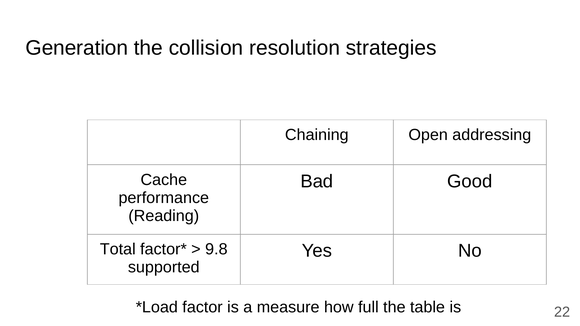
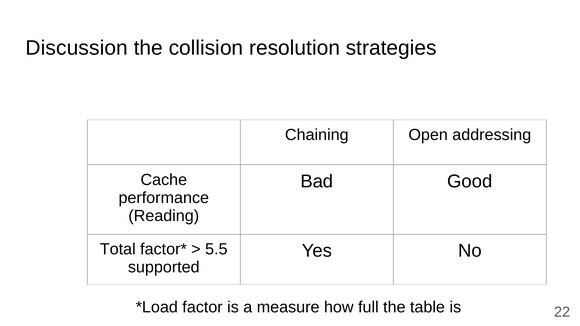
Generation: Generation -> Discussion
9.8: 9.8 -> 5.5
